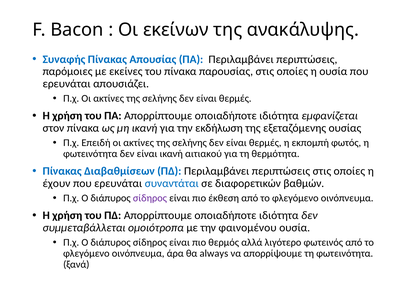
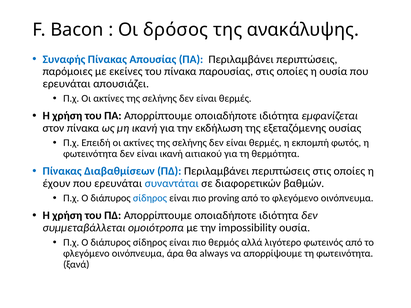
εκείνων: εκείνων -> δρόσος
σίδηρος at (150, 198) colour: purple -> blue
έκθεση: έκθεση -> proving
φαινομένου: φαινομένου -> impossibility
